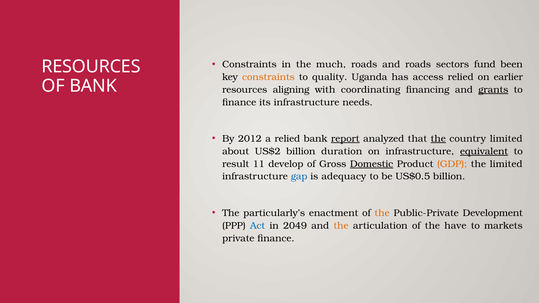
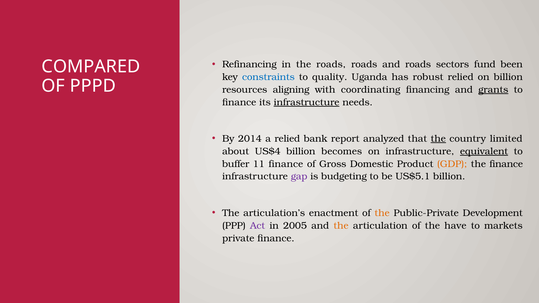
Constraints at (249, 64): Constraints -> Refinancing
the much: much -> roads
RESOURCES at (91, 66): RESOURCES -> COMPARED
constraints at (268, 77) colour: orange -> blue
access: access -> robust
on earlier: earlier -> billion
OF BANK: BANK -> PPPD
infrastructure at (307, 102) underline: none -> present
2012: 2012 -> 2014
report underline: present -> none
US$2: US$2 -> US$4
duration: duration -> becomes
result: result -> buffer
11 develop: develop -> finance
Domestic underline: present -> none
the limited: limited -> finance
gap colour: blue -> purple
adequacy: adequacy -> budgeting
US$0.5: US$0.5 -> US$5.1
particularly’s: particularly’s -> articulation’s
Act colour: blue -> purple
2049: 2049 -> 2005
